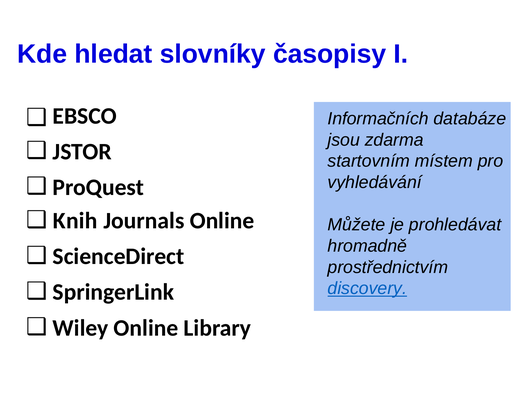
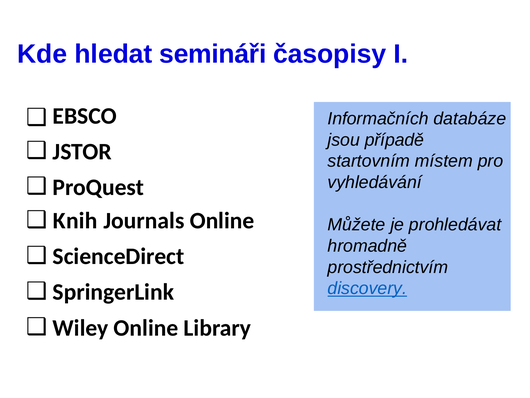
slovníky: slovníky -> semináři
zdarma: zdarma -> případě
